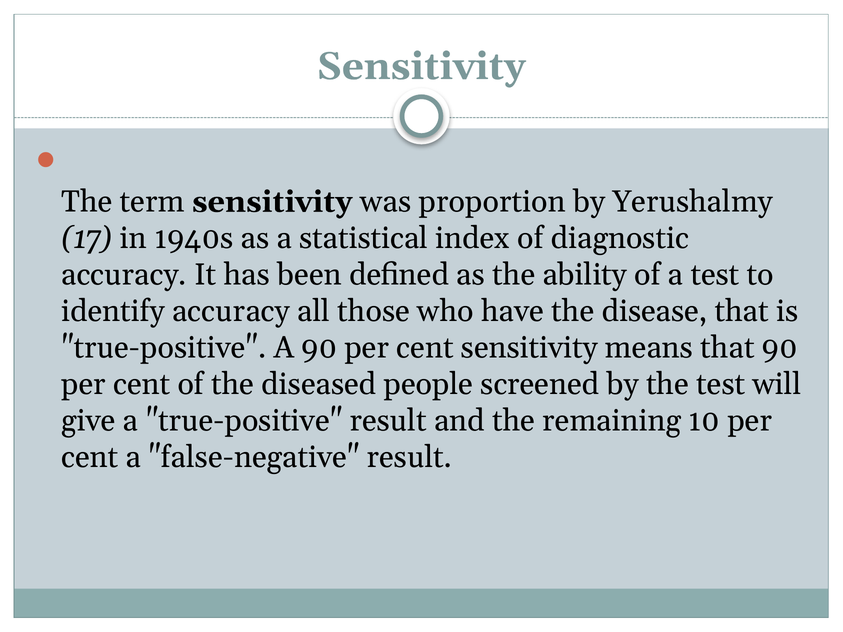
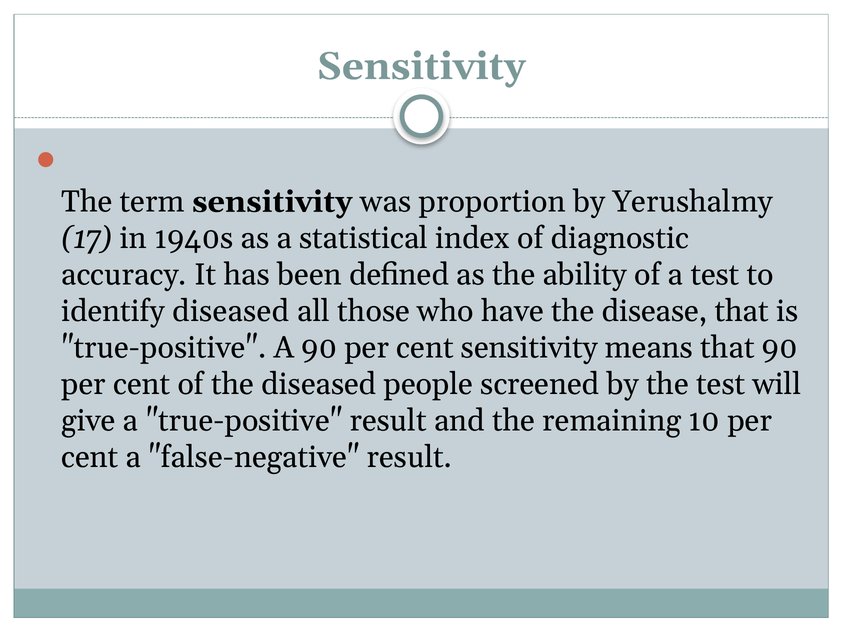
identify accuracy: accuracy -> diseased
